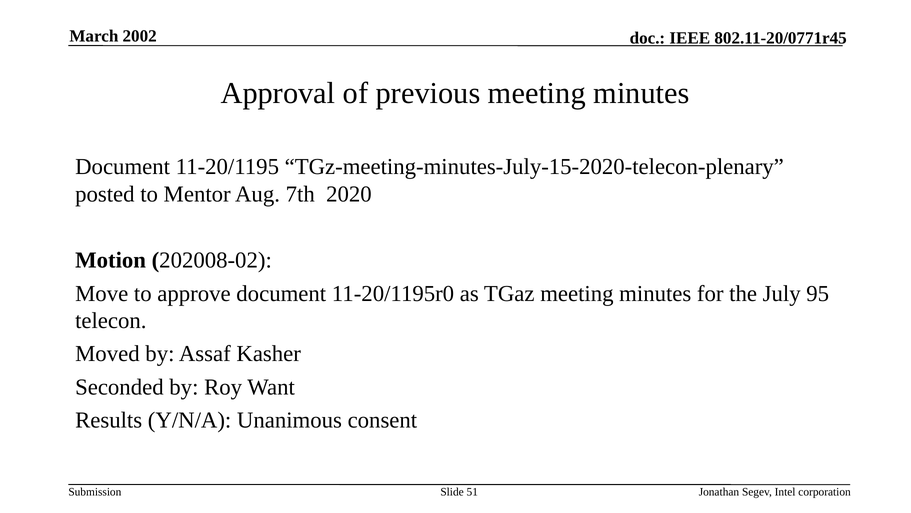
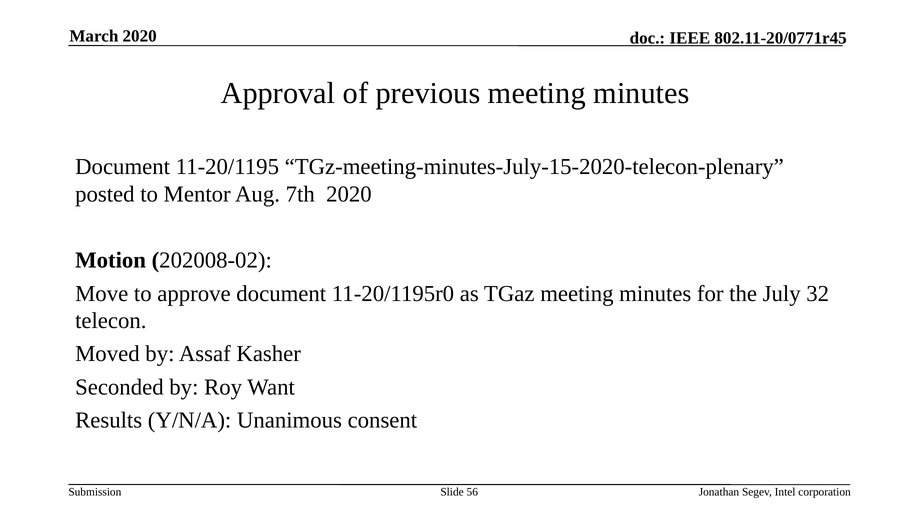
March 2002: 2002 -> 2020
95: 95 -> 32
51: 51 -> 56
